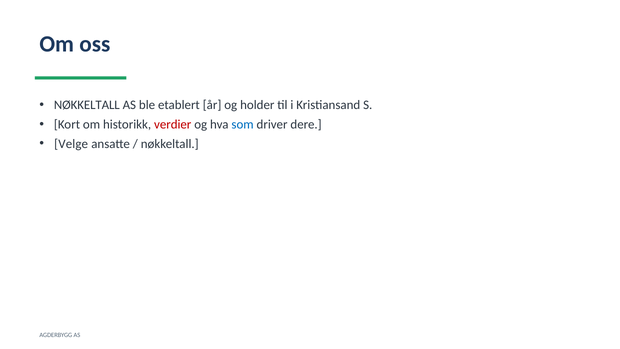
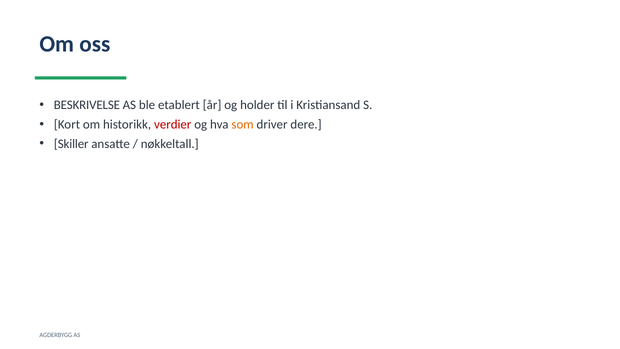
NØKKELTALL at (87, 105): NØKKELTALL -> BESKRIVELSE
som colour: blue -> orange
Velge: Velge -> Skiller
